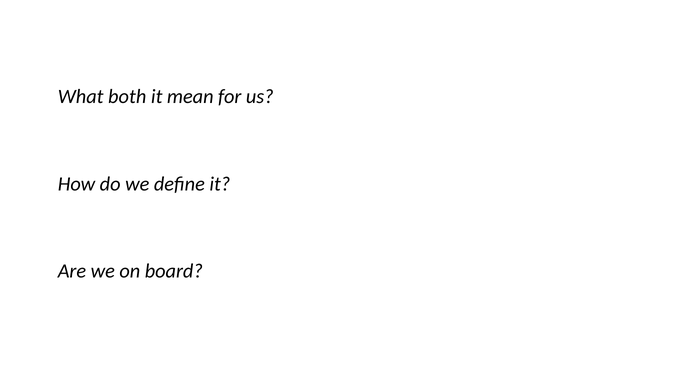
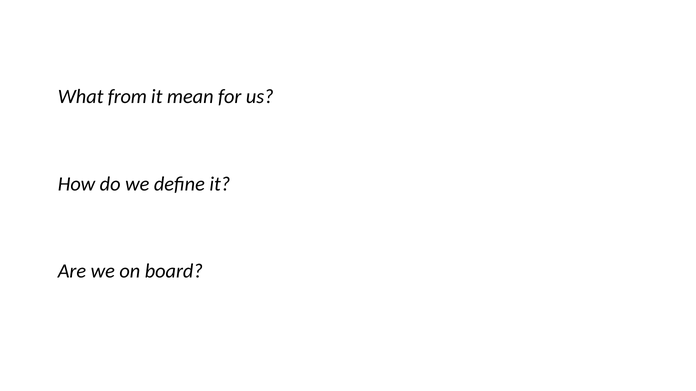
both: both -> from
